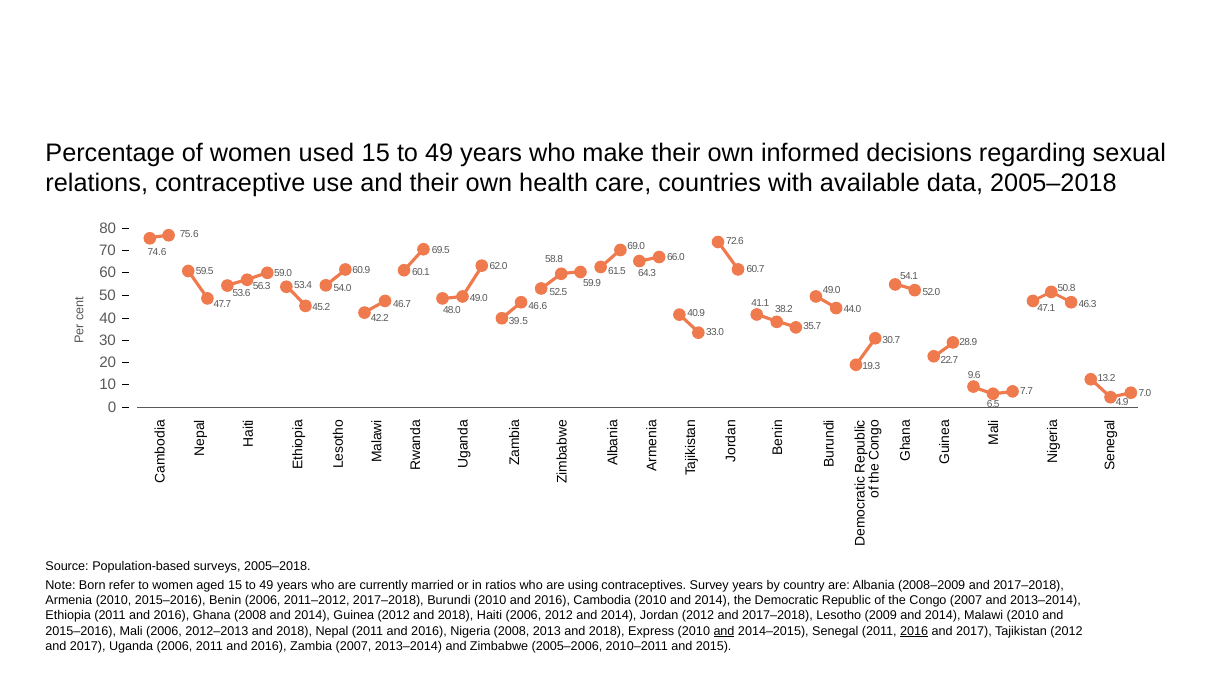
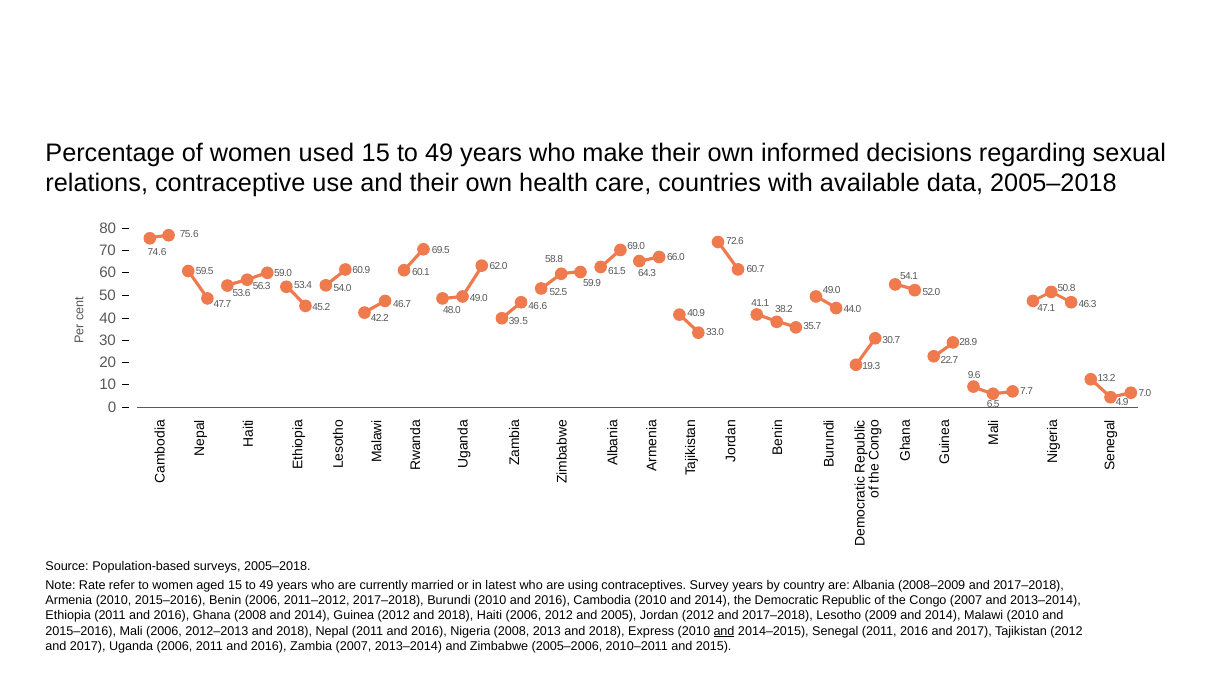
Born: Born -> Rate
ratios: ratios -> latest
2012 and 2014: 2014 -> 2005
2016 at (914, 630) underline: present -> none
